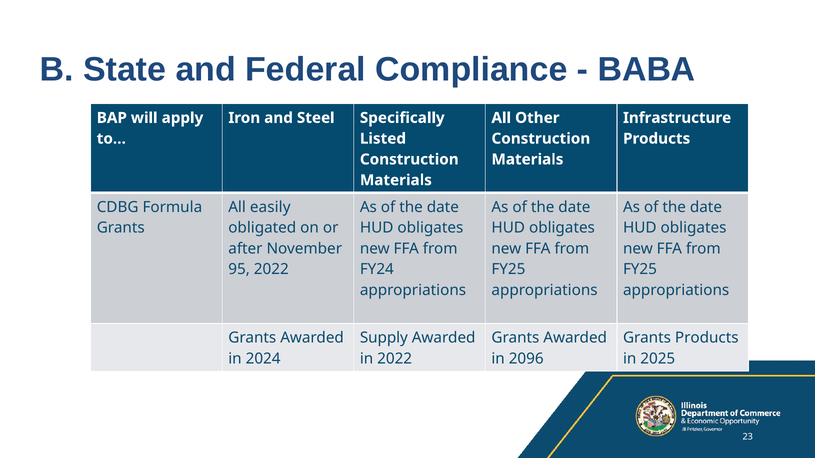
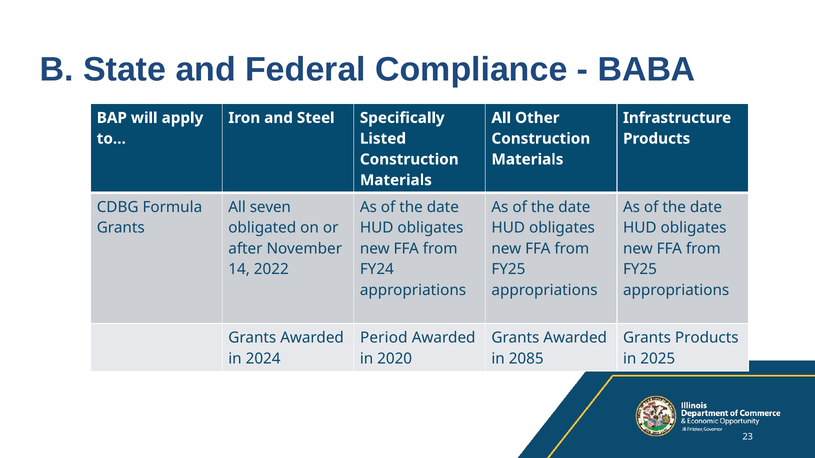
easily: easily -> seven
95: 95 -> 14
Supply: Supply -> Period
in 2022: 2022 -> 2020
2096: 2096 -> 2085
